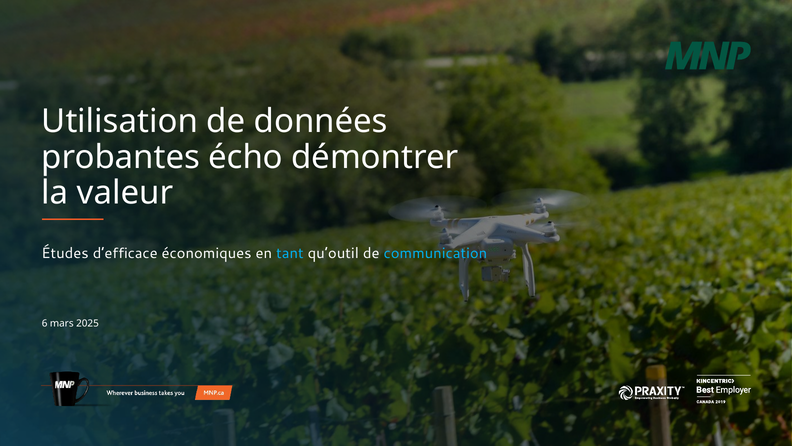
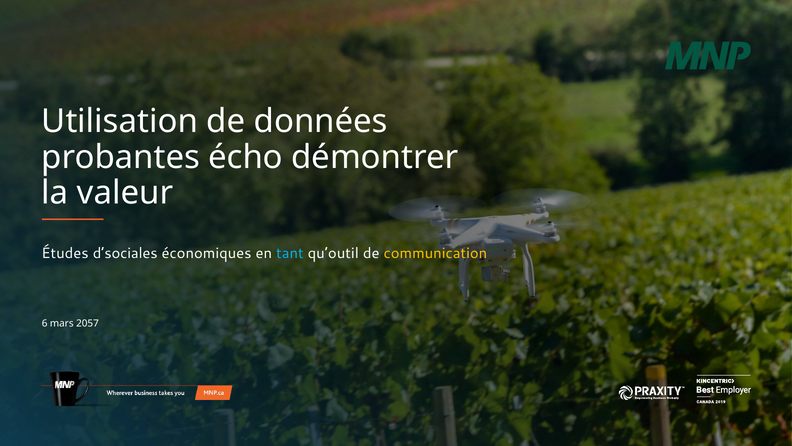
d’efficace: d’efficace -> d’sociales
communication colour: light blue -> yellow
2025: 2025 -> 2057
